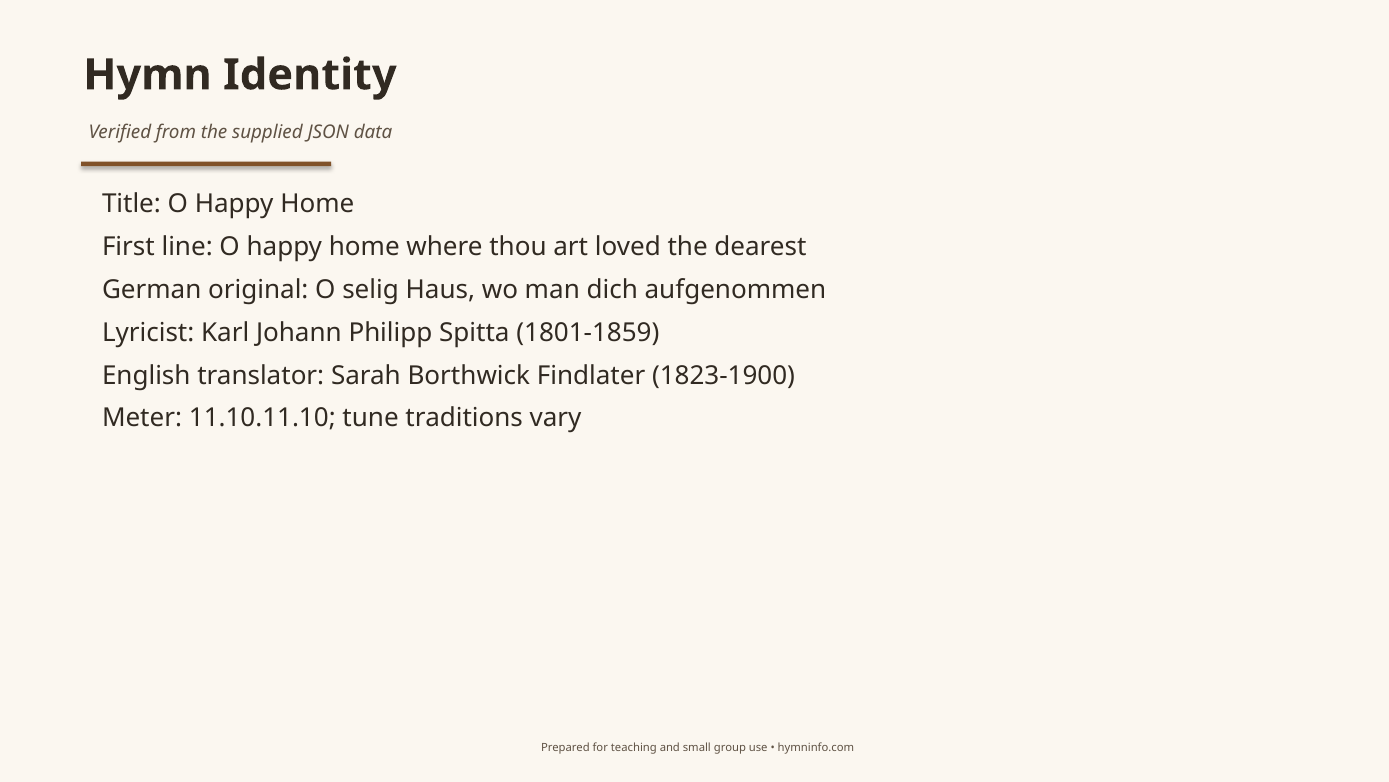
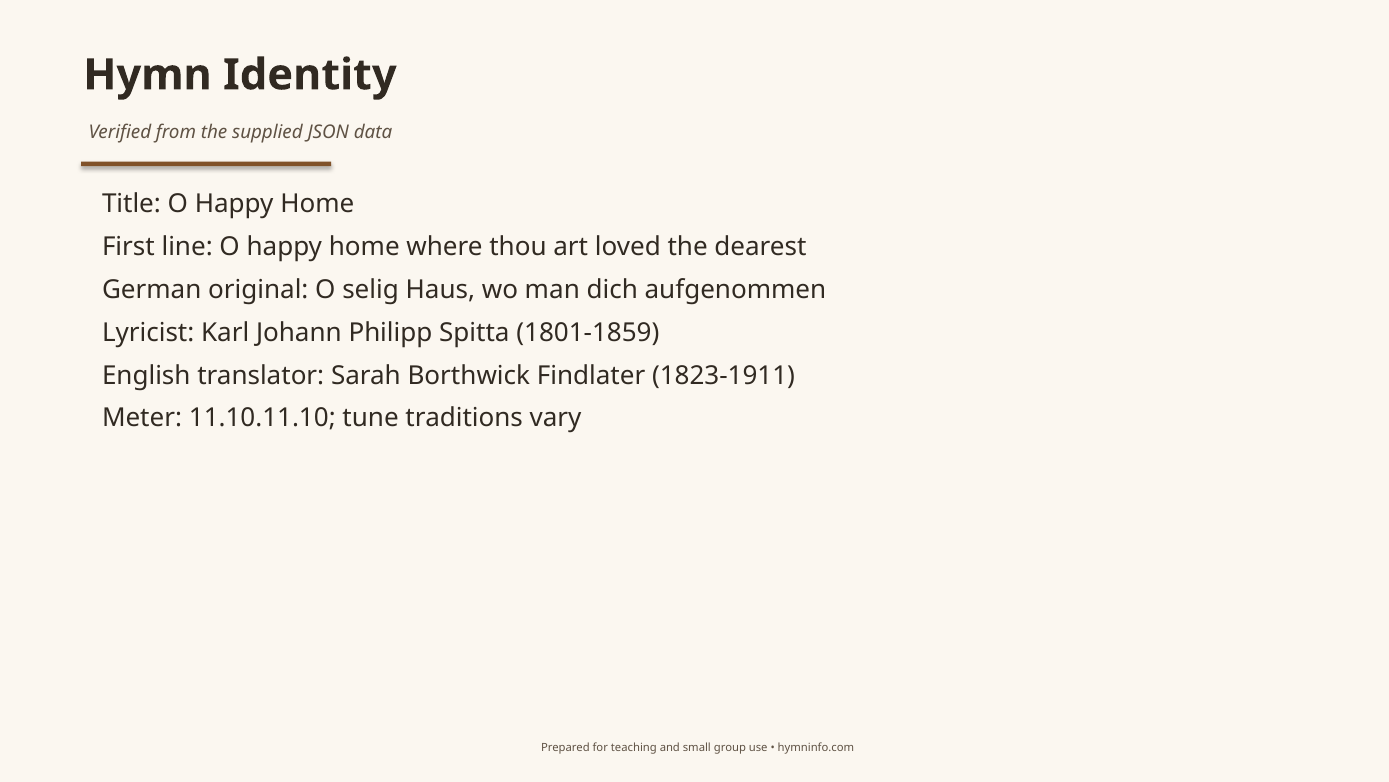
1823-1900: 1823-1900 -> 1823-1911
